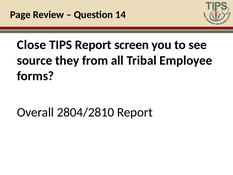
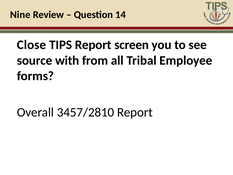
Page: Page -> Nine
they: they -> with
2804/2810: 2804/2810 -> 3457/2810
